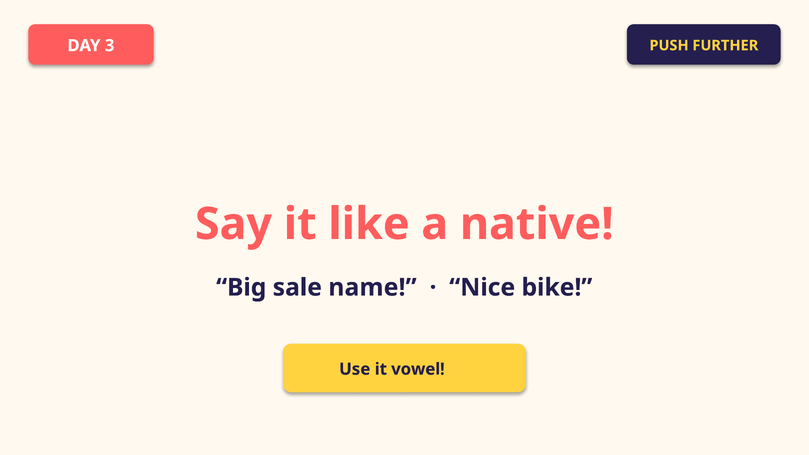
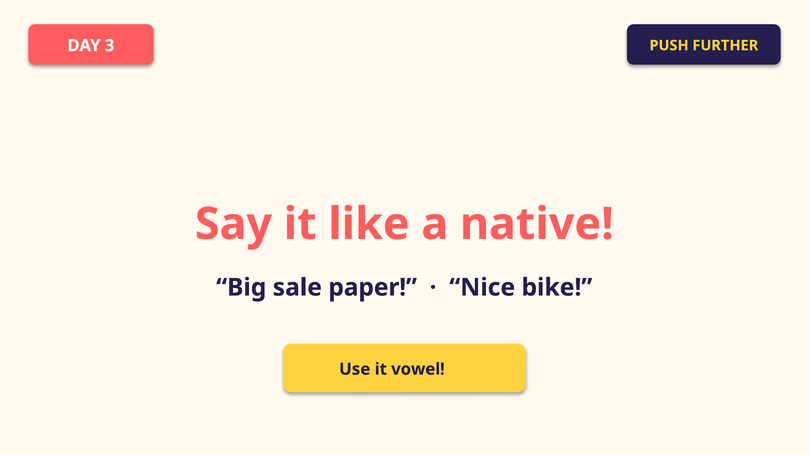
name: name -> paper
